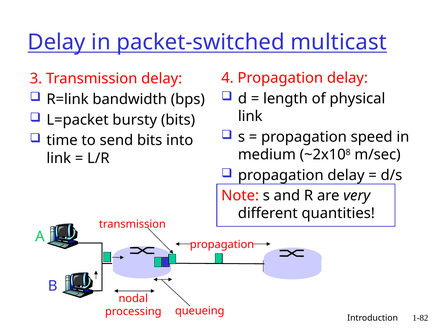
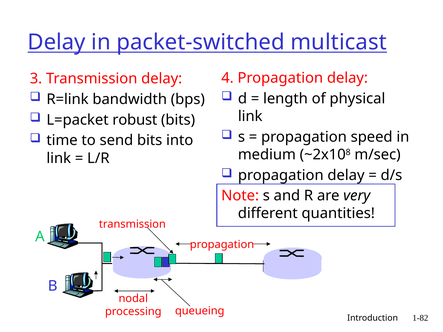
bursty: bursty -> robust
